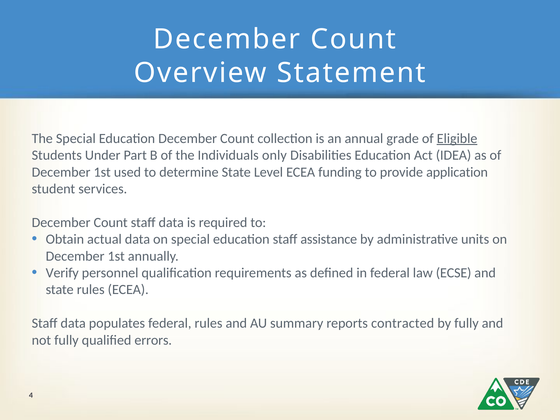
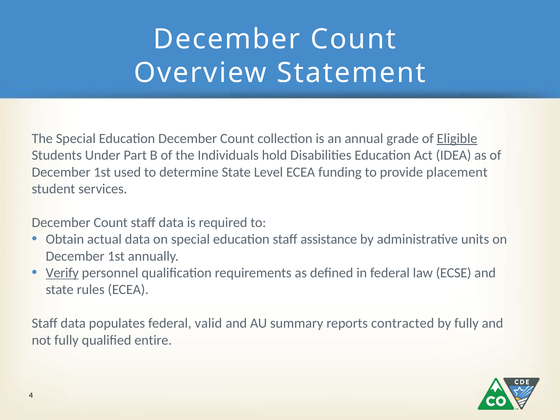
only: only -> hold
application: application -> placement
Verify underline: none -> present
federal rules: rules -> valid
errors: errors -> entire
